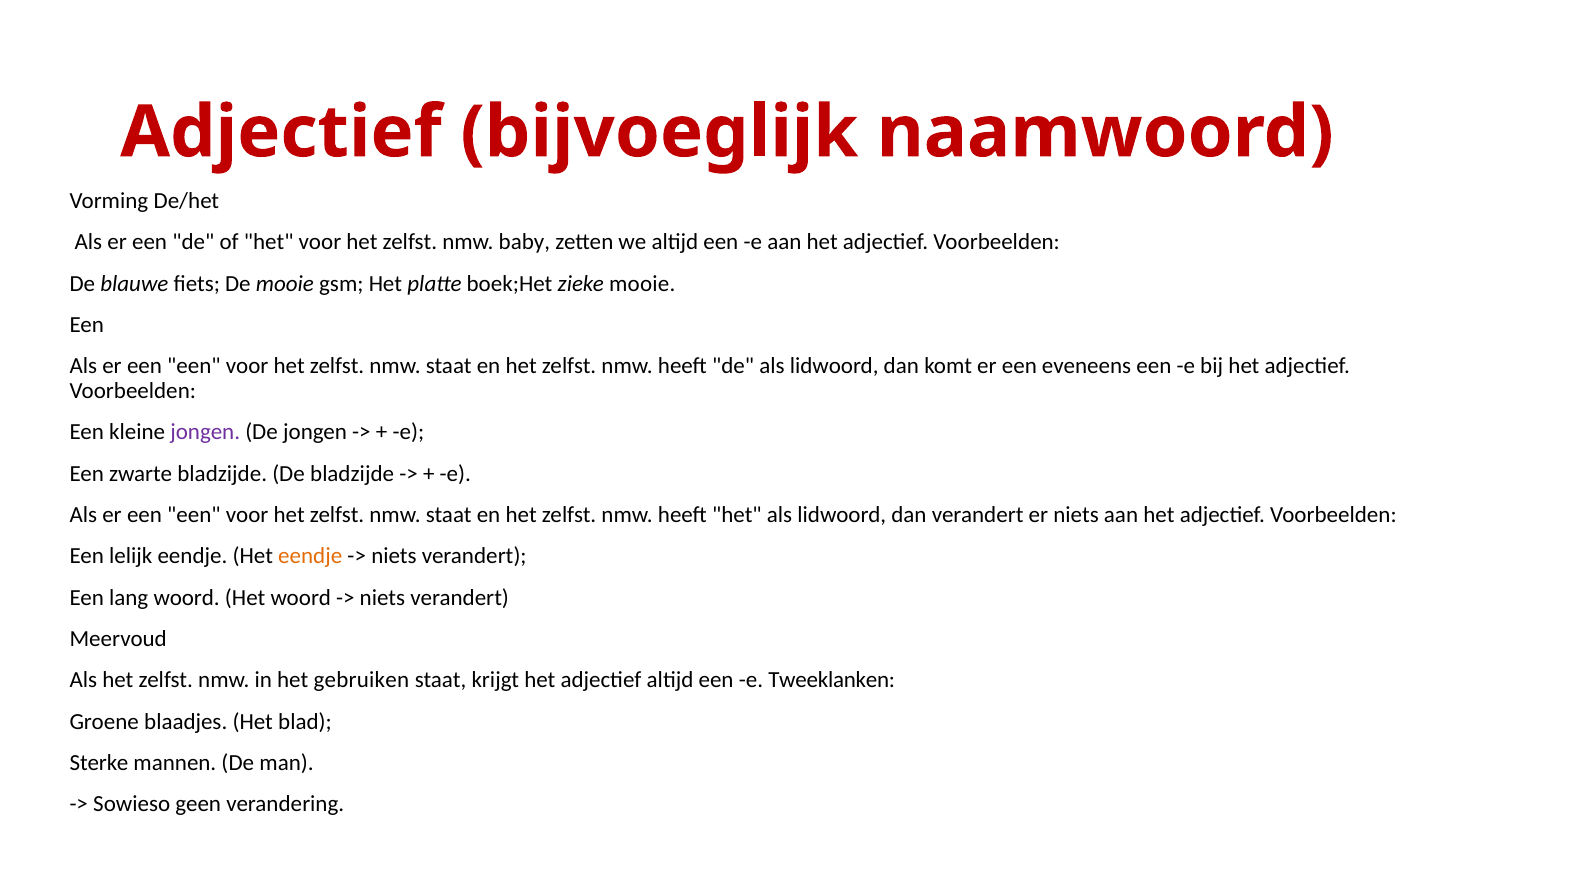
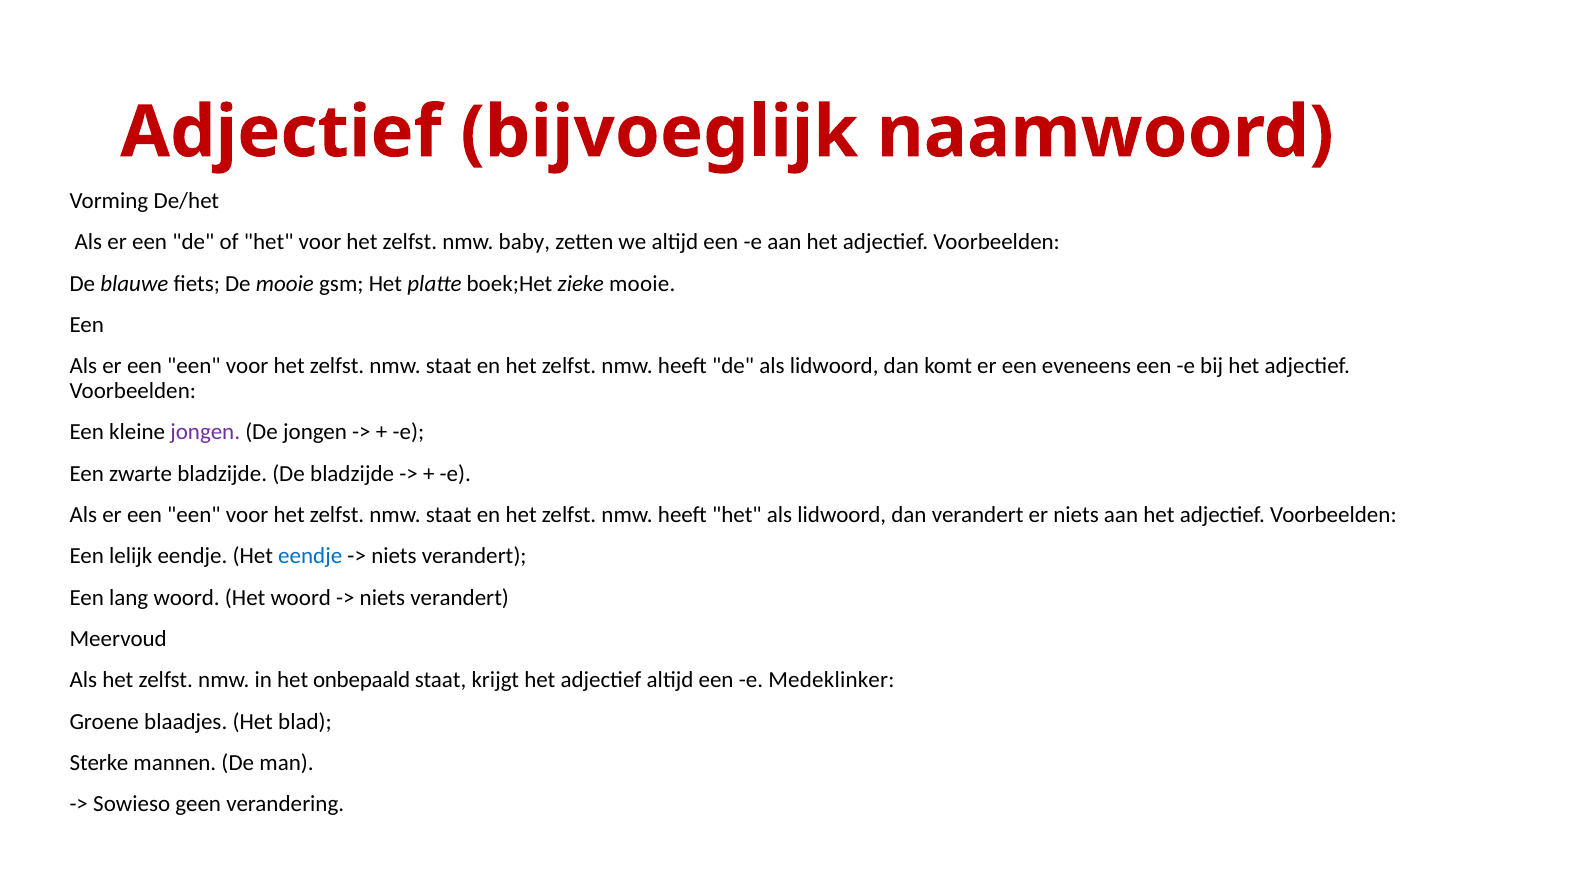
eendje at (310, 556) colour: orange -> blue
gebruiken: gebruiken -> onbepaald
Tweeklanken: Tweeklanken -> Medeklinker
